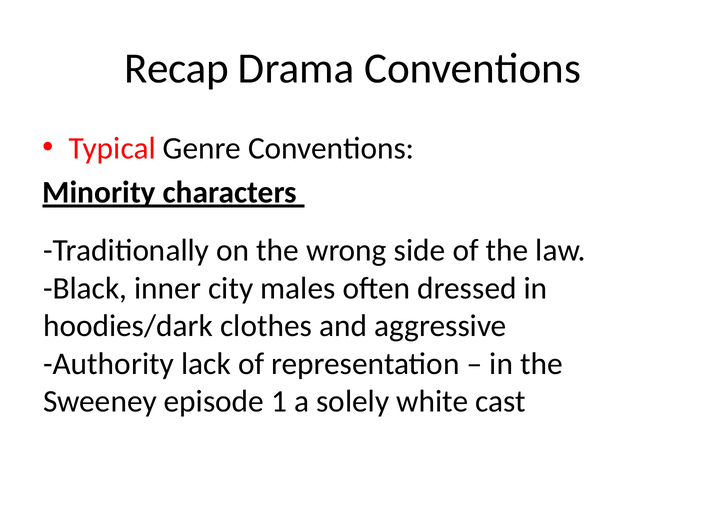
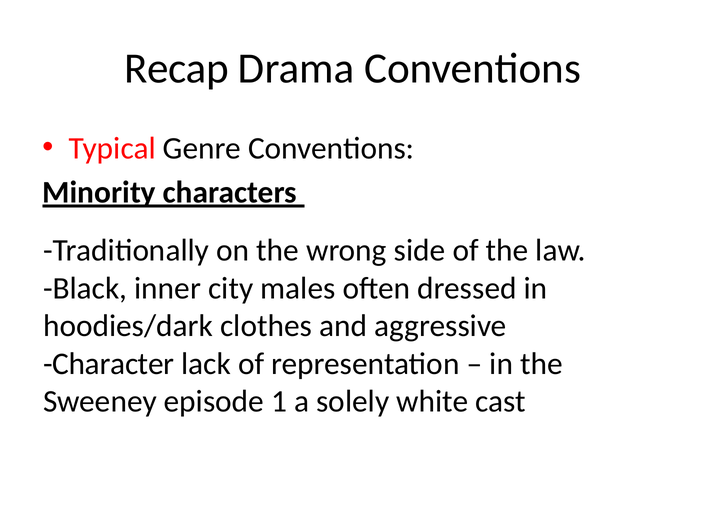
Authority: Authority -> Character
